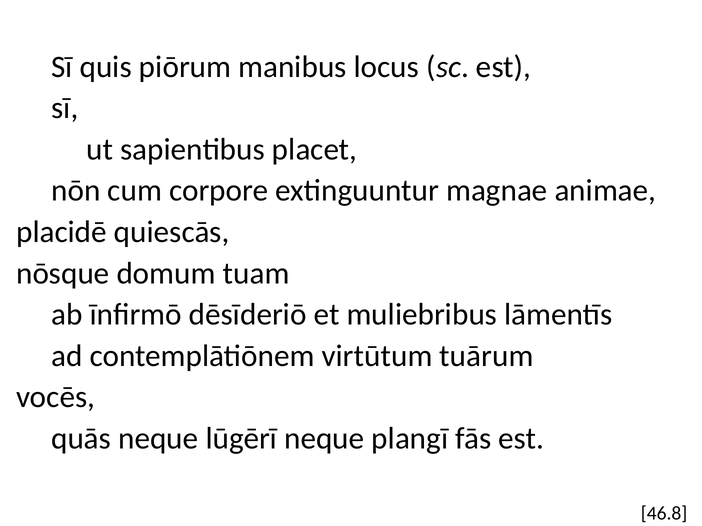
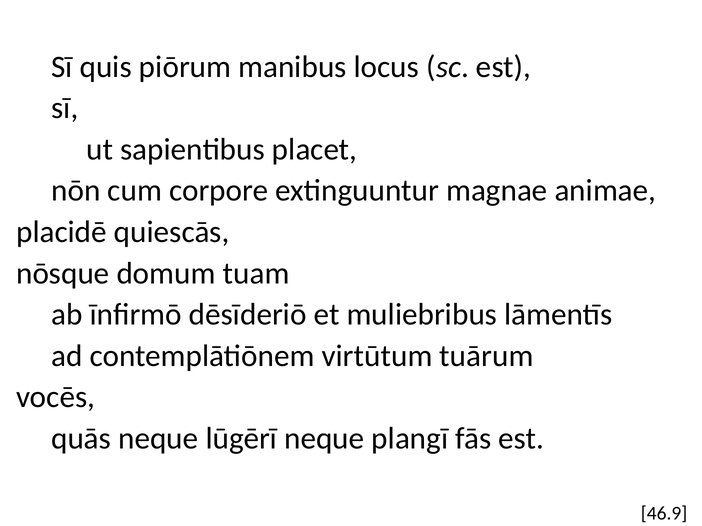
46.8: 46.8 -> 46.9
